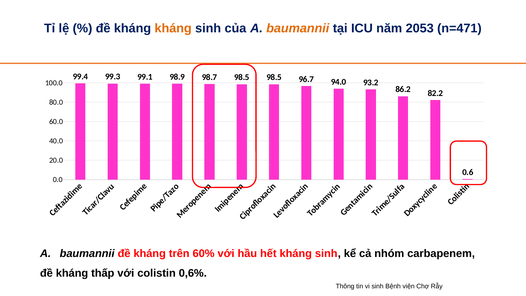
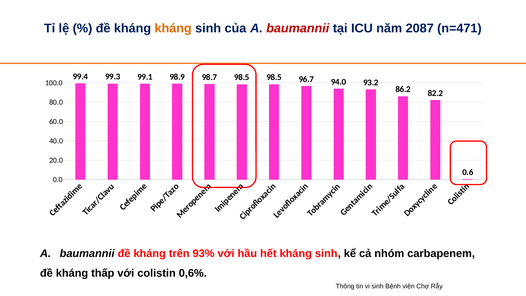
baumannii at (298, 28) colour: orange -> red
2053: 2053 -> 2087
60%: 60% -> 93%
